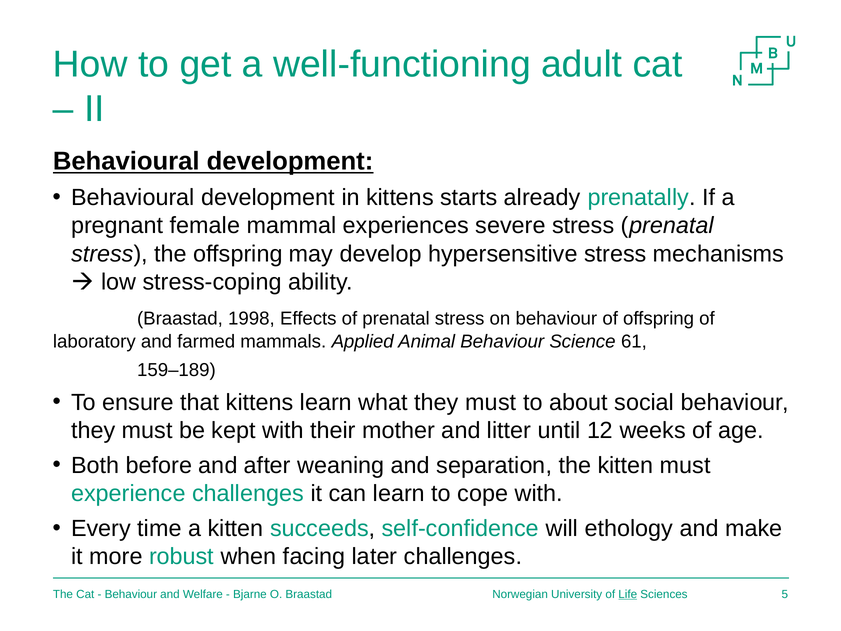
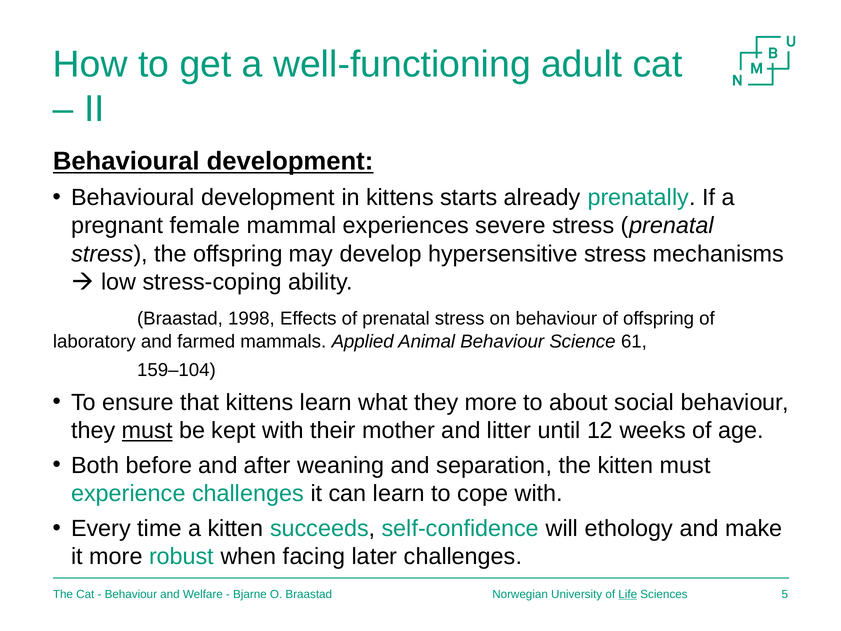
159–189: 159–189 -> 159–104
what they must: must -> more
must at (147, 430) underline: none -> present
